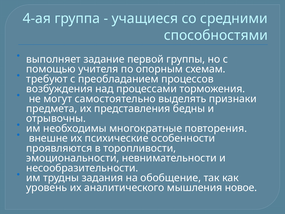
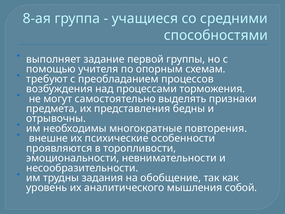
4-ая: 4-ая -> 8-ая
новое: новое -> собой
